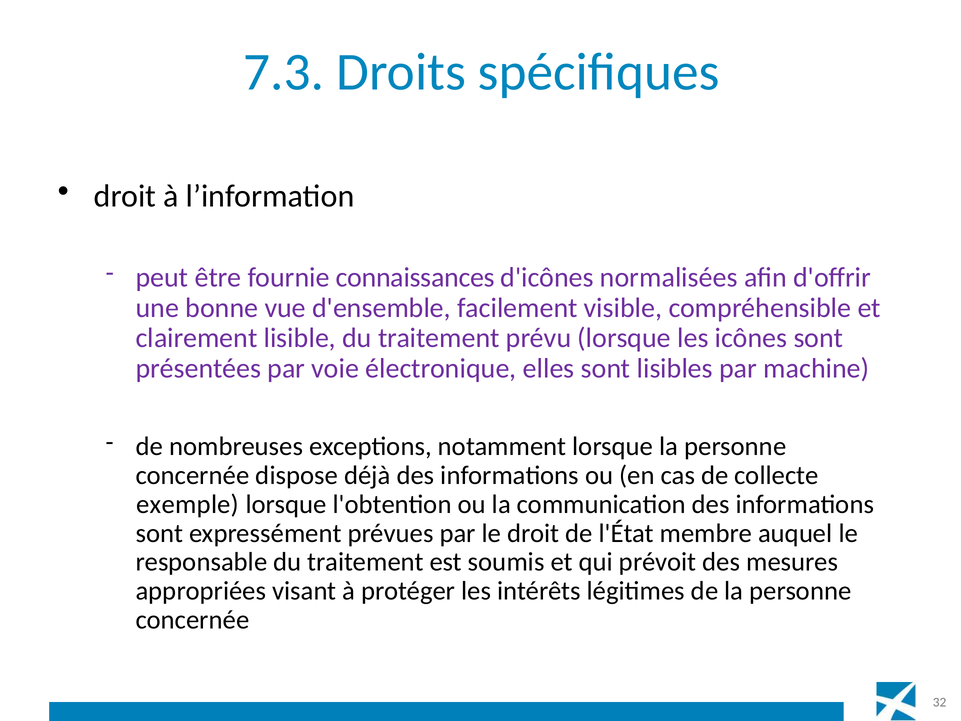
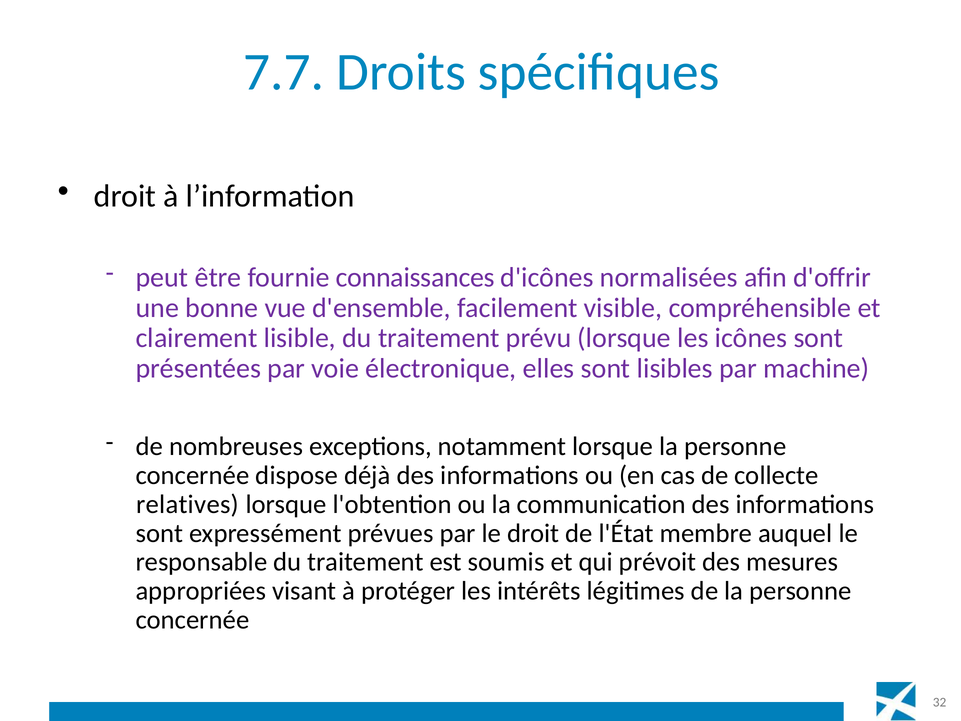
7.3: 7.3 -> 7.7
exemple: exemple -> relatives
